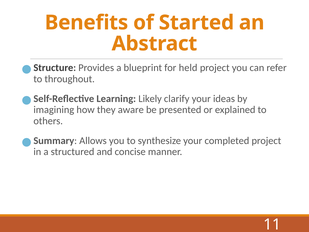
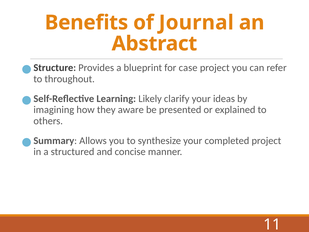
Started: Started -> Journal
held: held -> case
